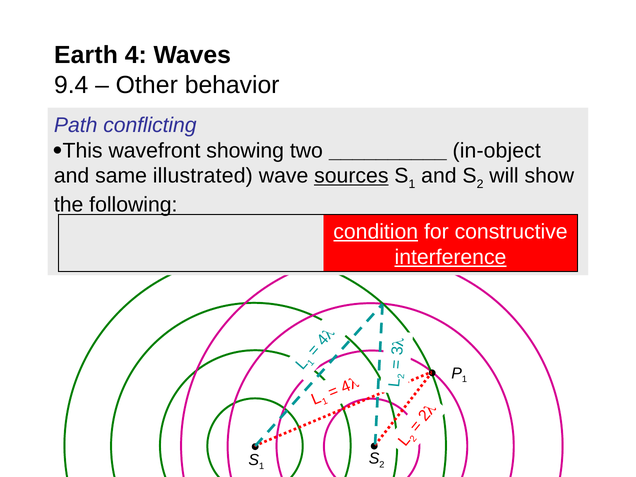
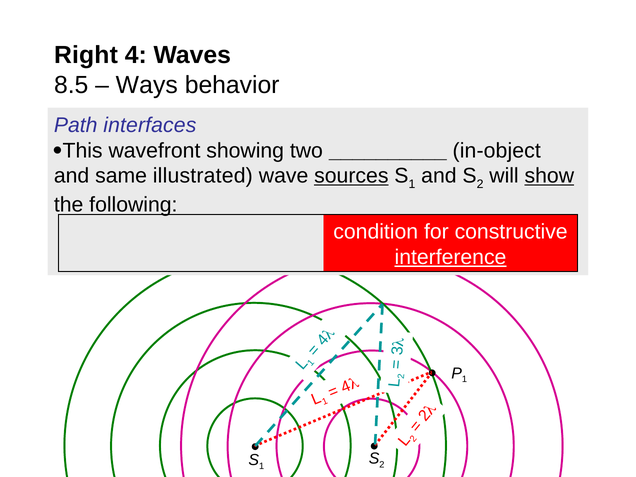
Earth: Earth -> Right
9.4: 9.4 -> 8.5
Other: Other -> Ways
conflicting: conflicting -> interfaces
show underline: none -> present
condition underline: present -> none
